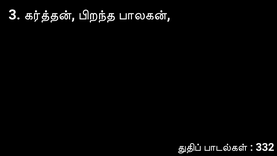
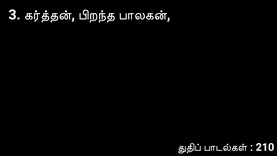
332: 332 -> 210
